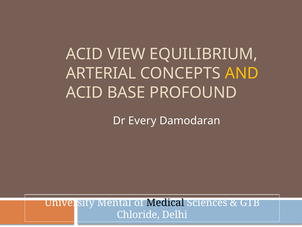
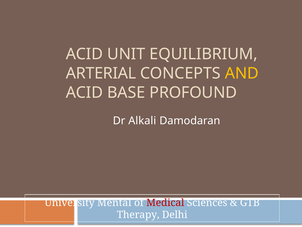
VIEW: VIEW -> UNIT
Every: Every -> Alkali
Medical colour: black -> red
Chloride: Chloride -> Therapy
